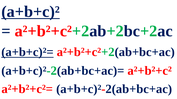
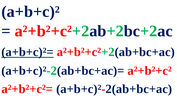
a+b+c)² underline: present -> none
